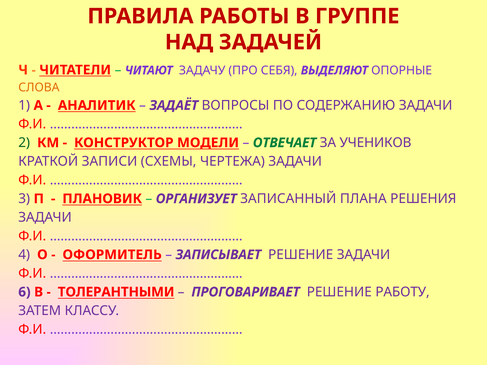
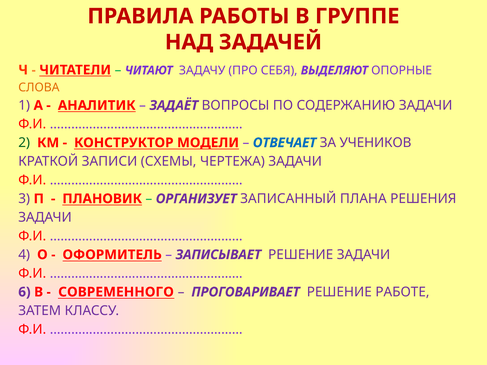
ОТВЕЧАЕТ colour: green -> blue
ТОЛЕРАНТНЫМИ: ТОЛЕРАНТНЫМИ -> СОВРЕМЕННОГО
РАБОТУ: РАБОТУ -> РАБОТЕ
